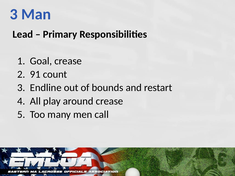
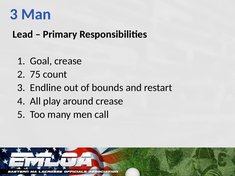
91: 91 -> 75
